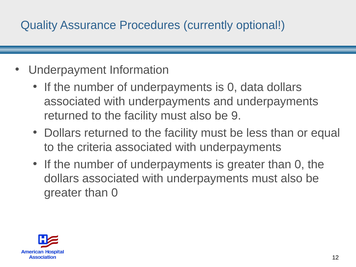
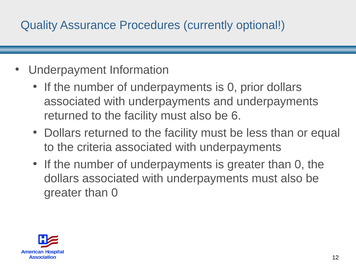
data: data -> prior
9: 9 -> 6
